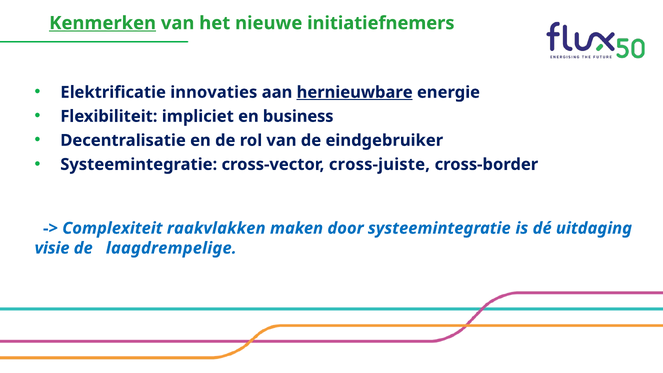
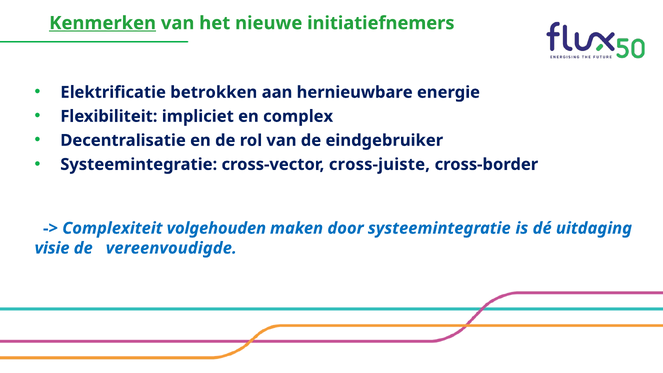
innovaties: innovaties -> betrokken
hernieuwbare underline: present -> none
business: business -> complex
raakvlakken: raakvlakken -> volgehouden
laagdrempelige: laagdrempelige -> vereenvoudigde
